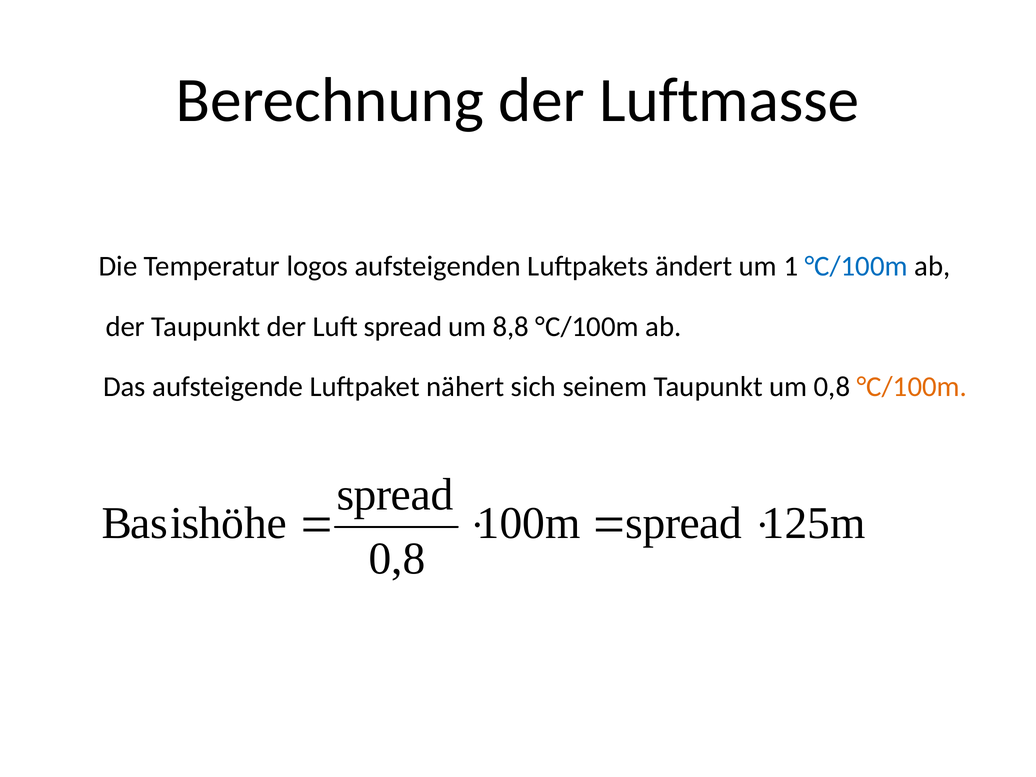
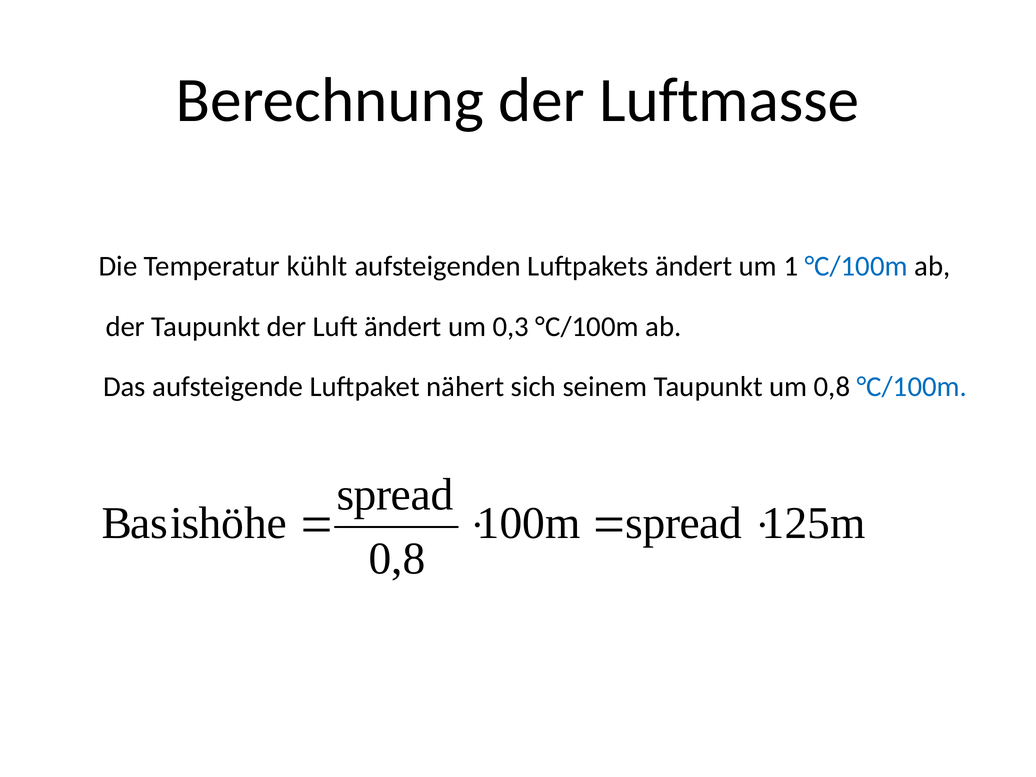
logos: logos -> kühlt
Luft spread: spread -> ändert
8,8: 8,8 -> 0,3
°C/100m at (912, 387) colour: orange -> blue
